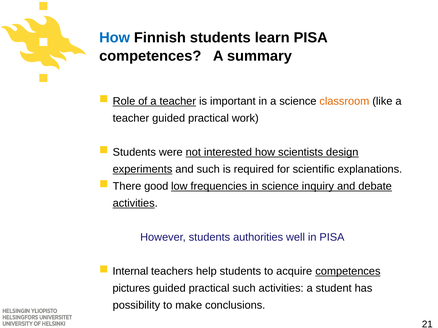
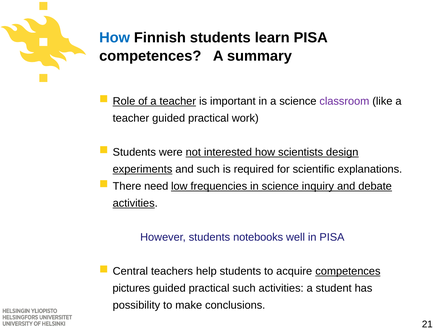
classroom colour: orange -> purple
good: good -> need
authorities: authorities -> notebooks
Internal: Internal -> Central
